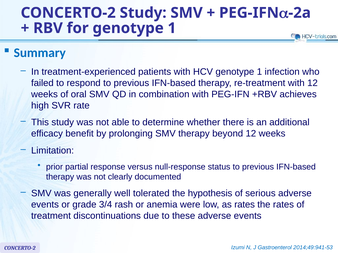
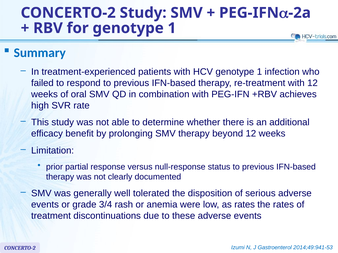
hypothesis: hypothesis -> disposition
